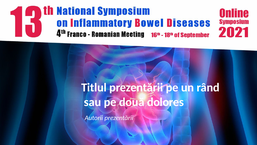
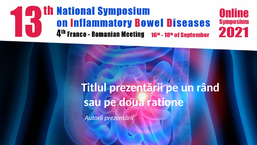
dolores: dolores -> ratione
